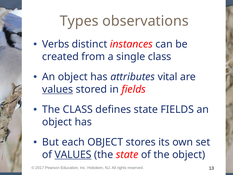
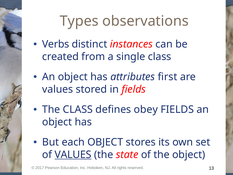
vital: vital -> first
values at (58, 89) underline: present -> none
defines state: state -> obey
